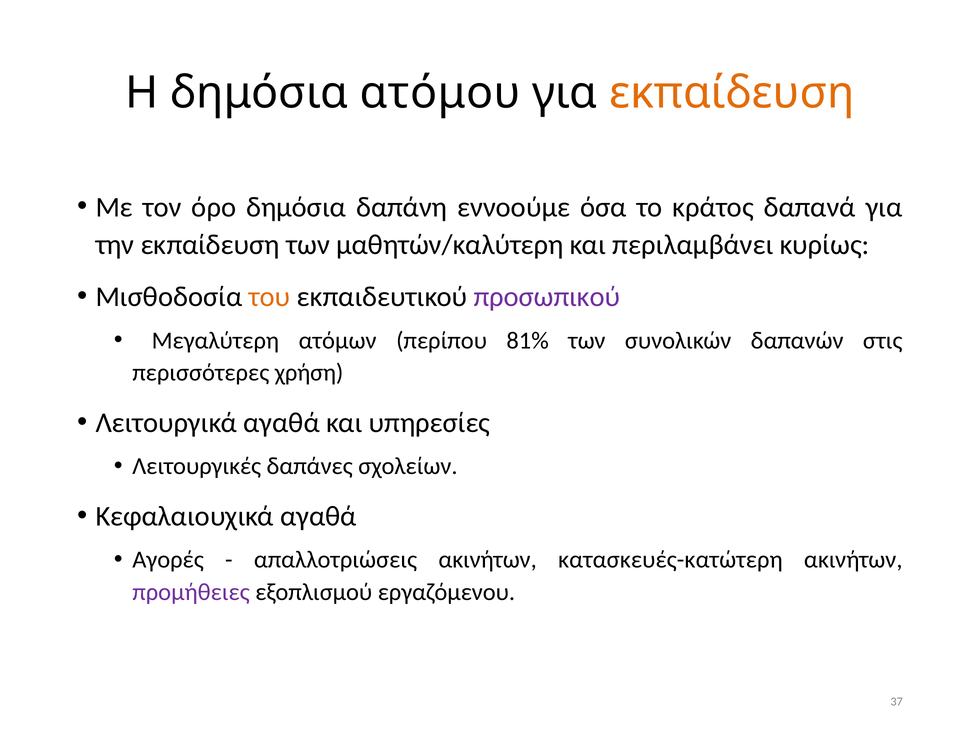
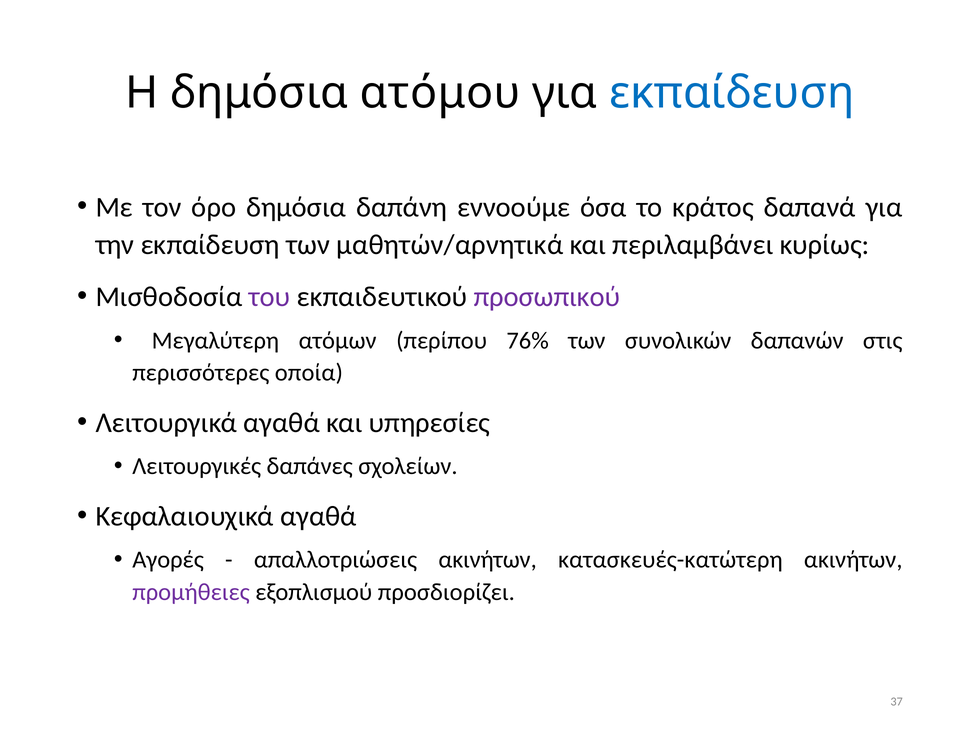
εκπαίδευση at (732, 93) colour: orange -> blue
μαθητών/καλύτερη: μαθητών/καλύτερη -> μαθητών/αρνητικά
του colour: orange -> purple
81%: 81% -> 76%
χρήση: χρήση -> οποία
εργαζόμενου: εργαζόμενου -> προσδιορίζει
